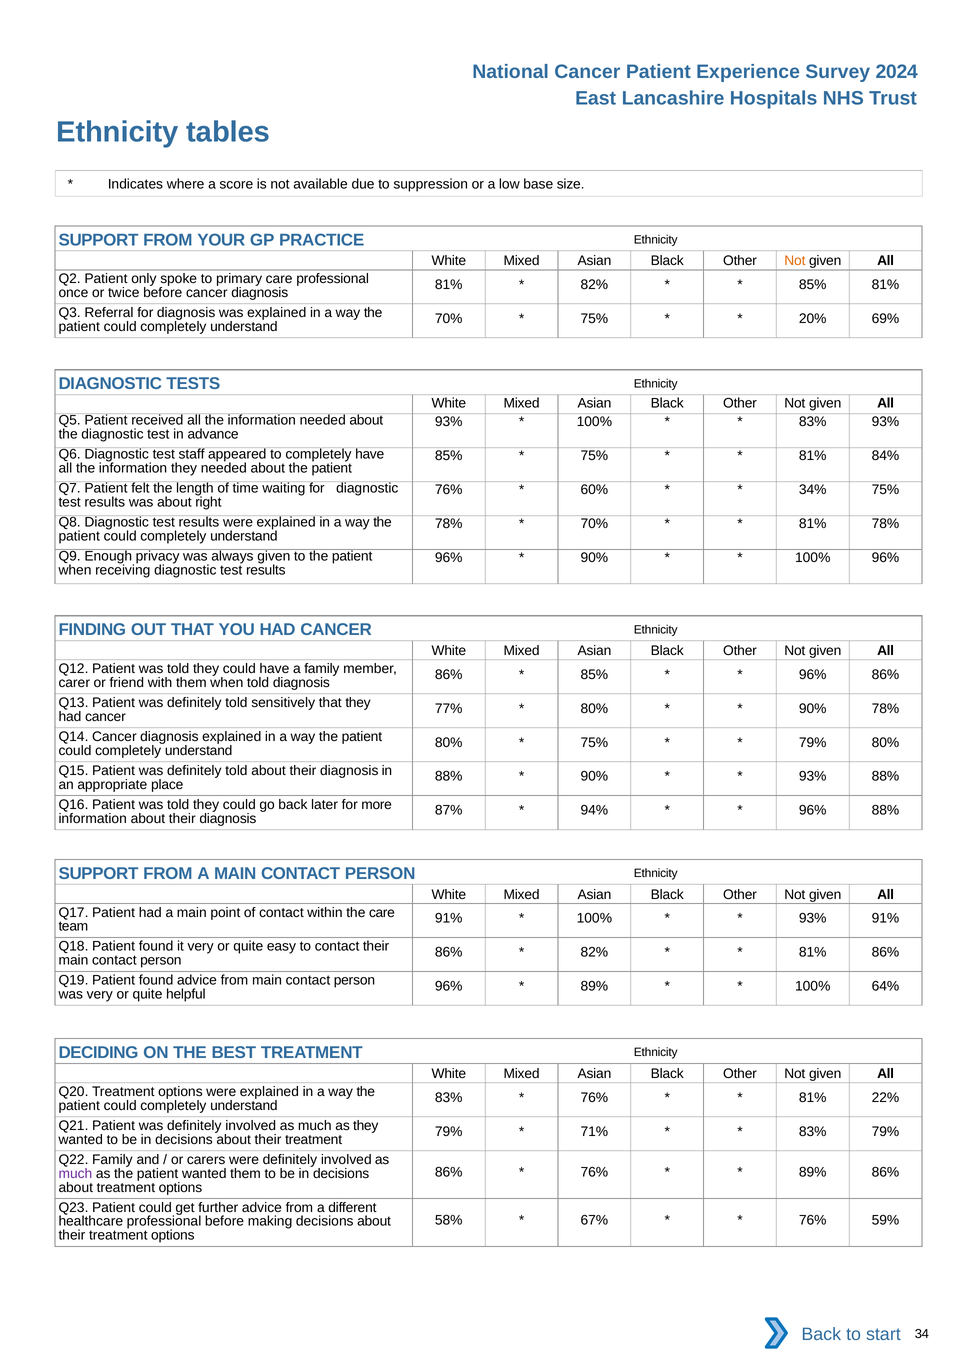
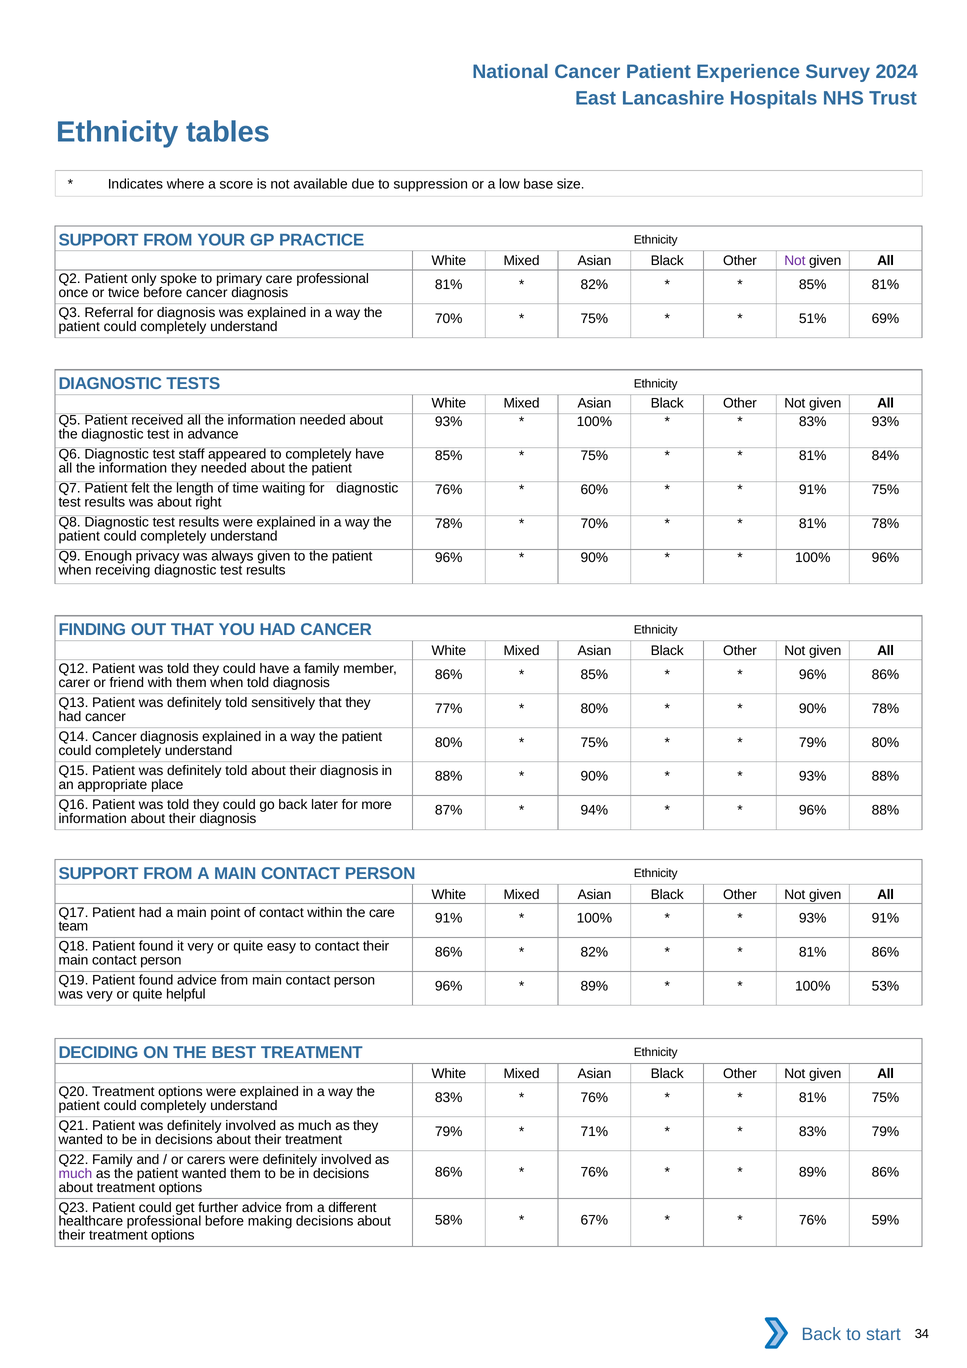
Not at (795, 261) colour: orange -> purple
20%: 20% -> 51%
34% at (813, 490): 34% -> 91%
64%: 64% -> 53%
81% 22%: 22% -> 75%
